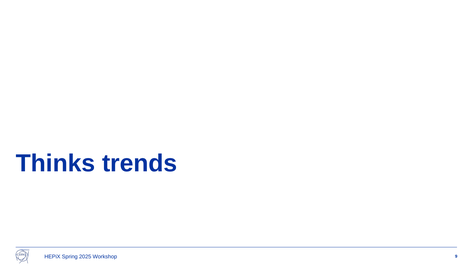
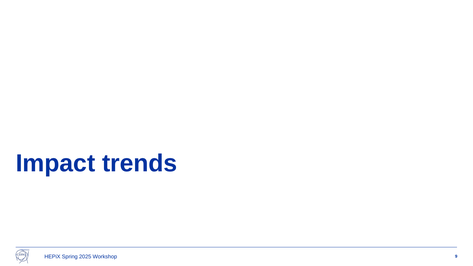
Thinks: Thinks -> Impact
